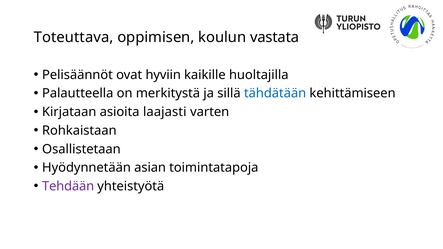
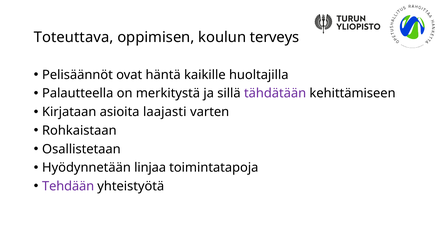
vastata: vastata -> terveys
hyviin: hyviin -> häntä
tähdätään colour: blue -> purple
asian: asian -> linjaa
